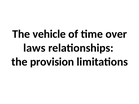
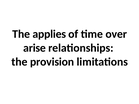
vehicle: vehicle -> applies
laws: laws -> arise
